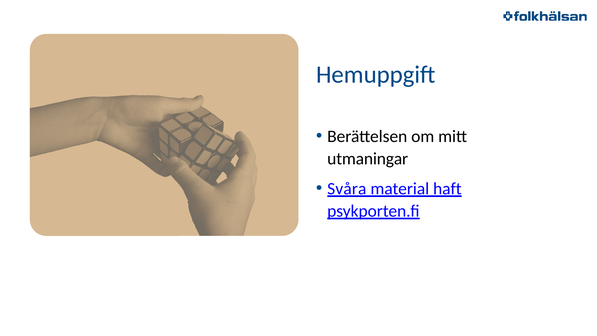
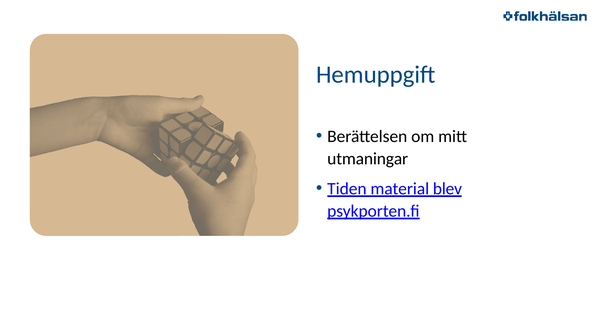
Svåra: Svåra -> Tiden
haft: haft -> blev
